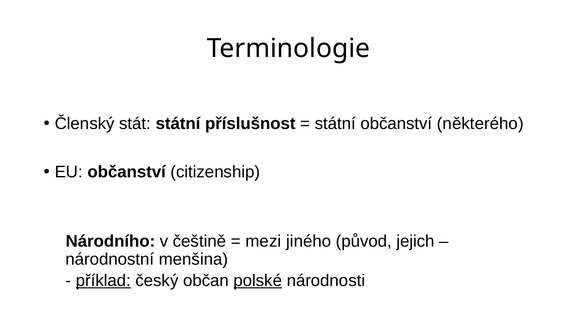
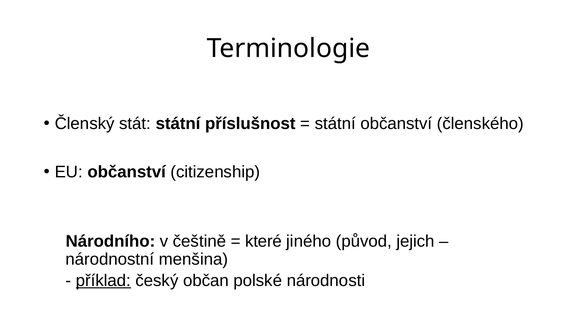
některého: některého -> členského
mezi: mezi -> které
polské underline: present -> none
